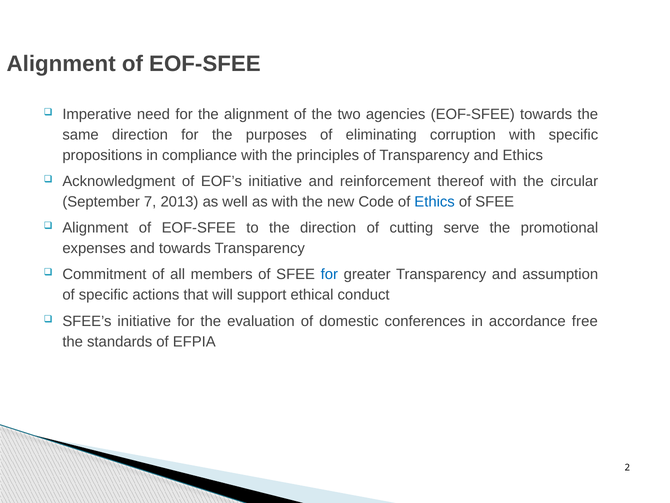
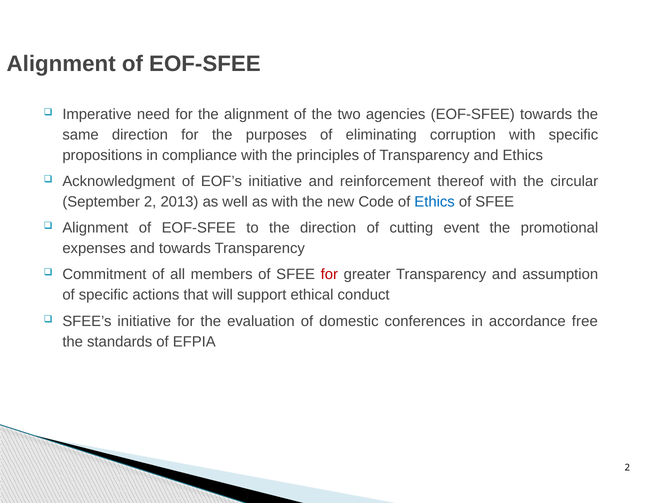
September 7: 7 -> 2
serve: serve -> event
for at (329, 274) colour: blue -> red
